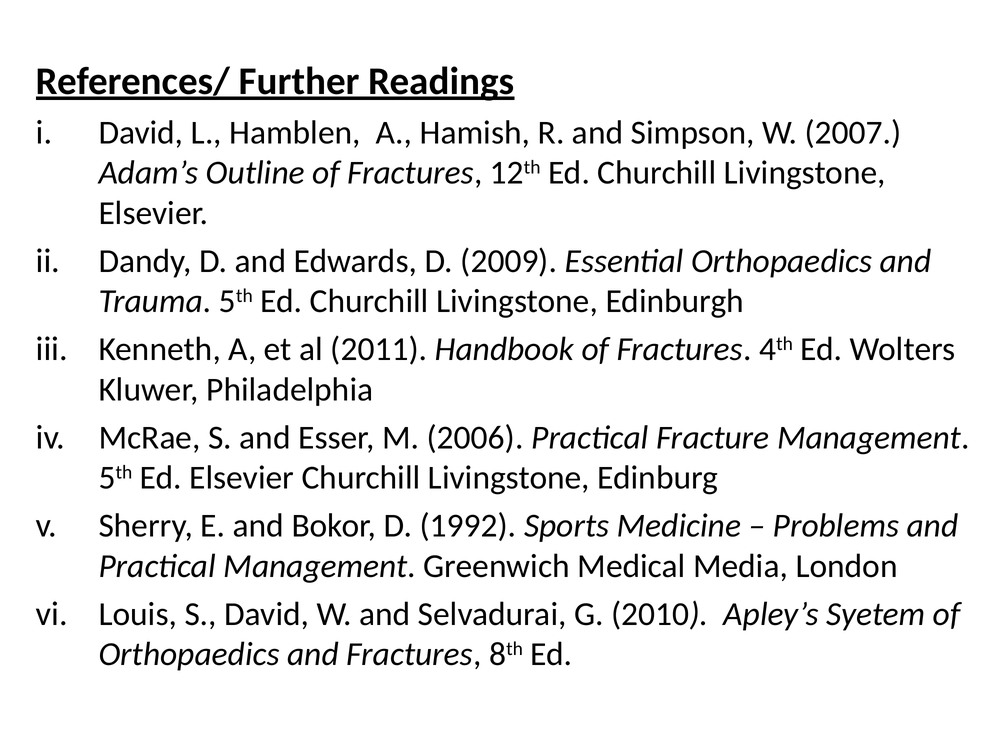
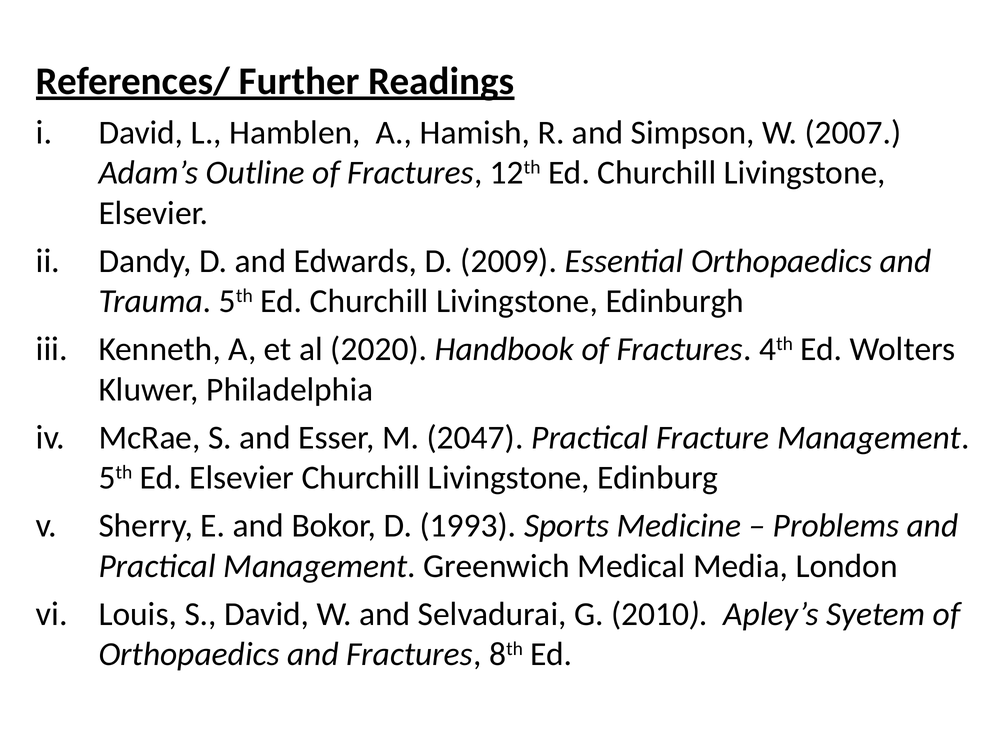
2011: 2011 -> 2020
2006: 2006 -> 2047
1992: 1992 -> 1993
